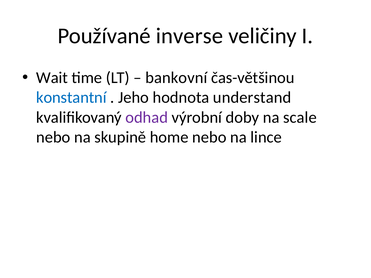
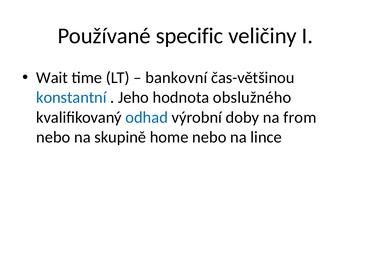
inverse: inverse -> specific
understand: understand -> obslužného
odhad colour: purple -> blue
scale: scale -> from
